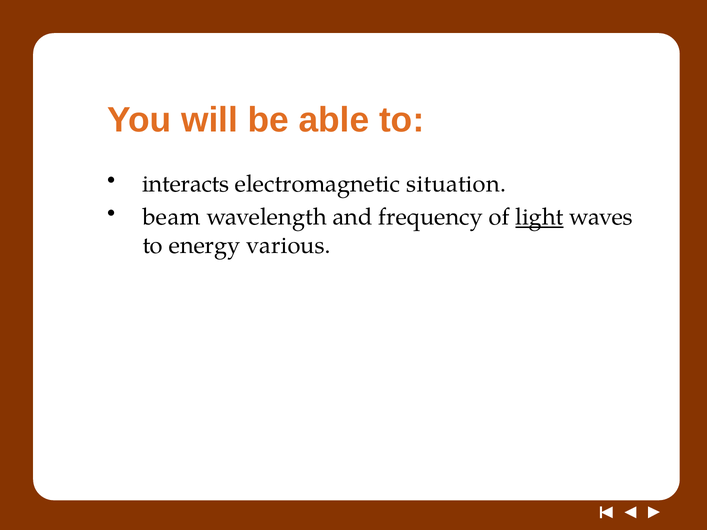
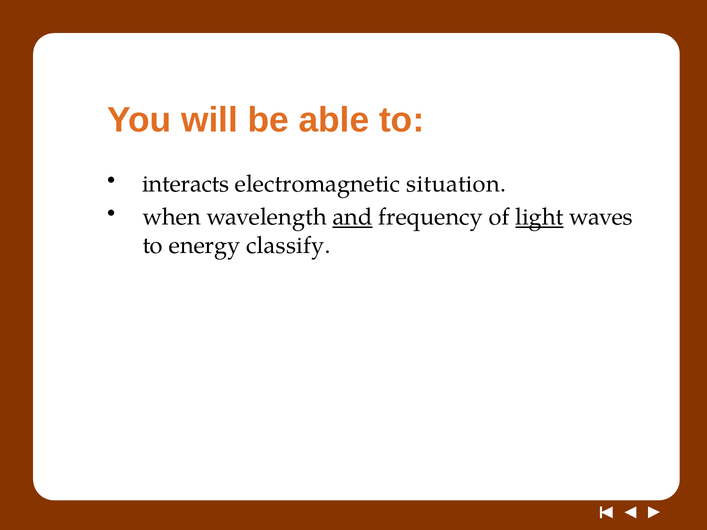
beam: beam -> when
and underline: none -> present
various: various -> classify
